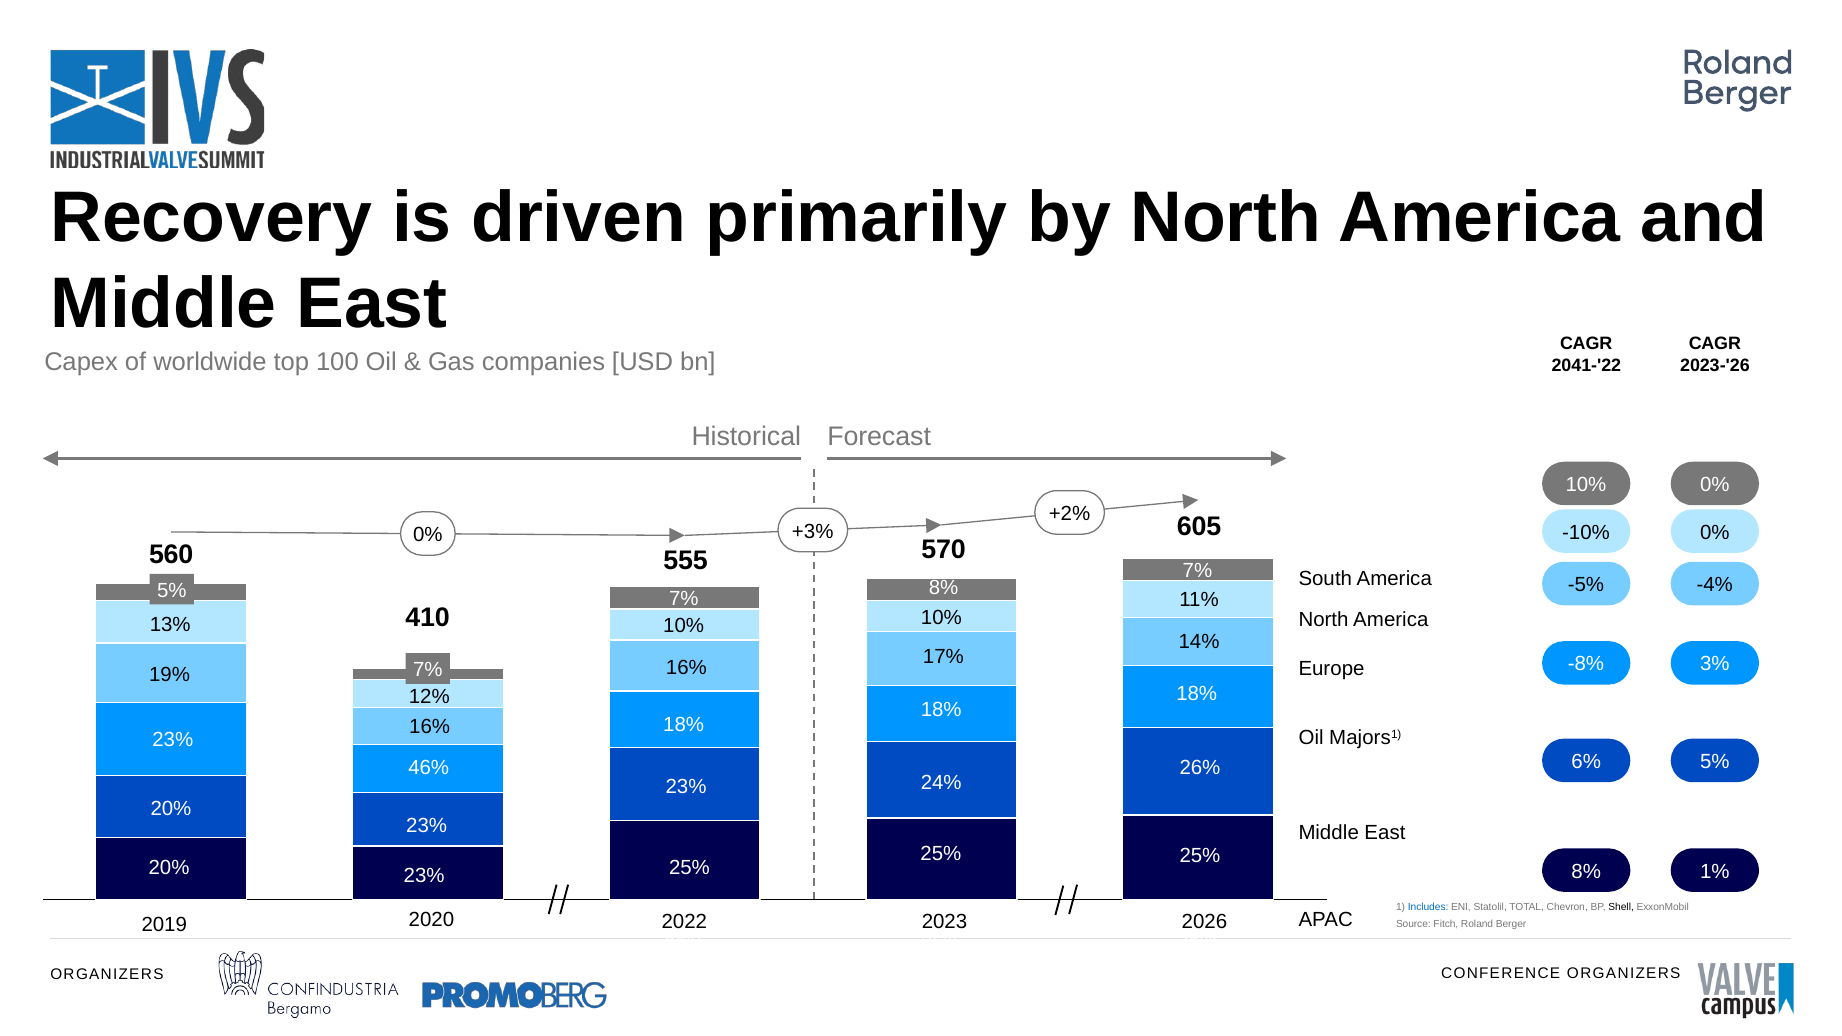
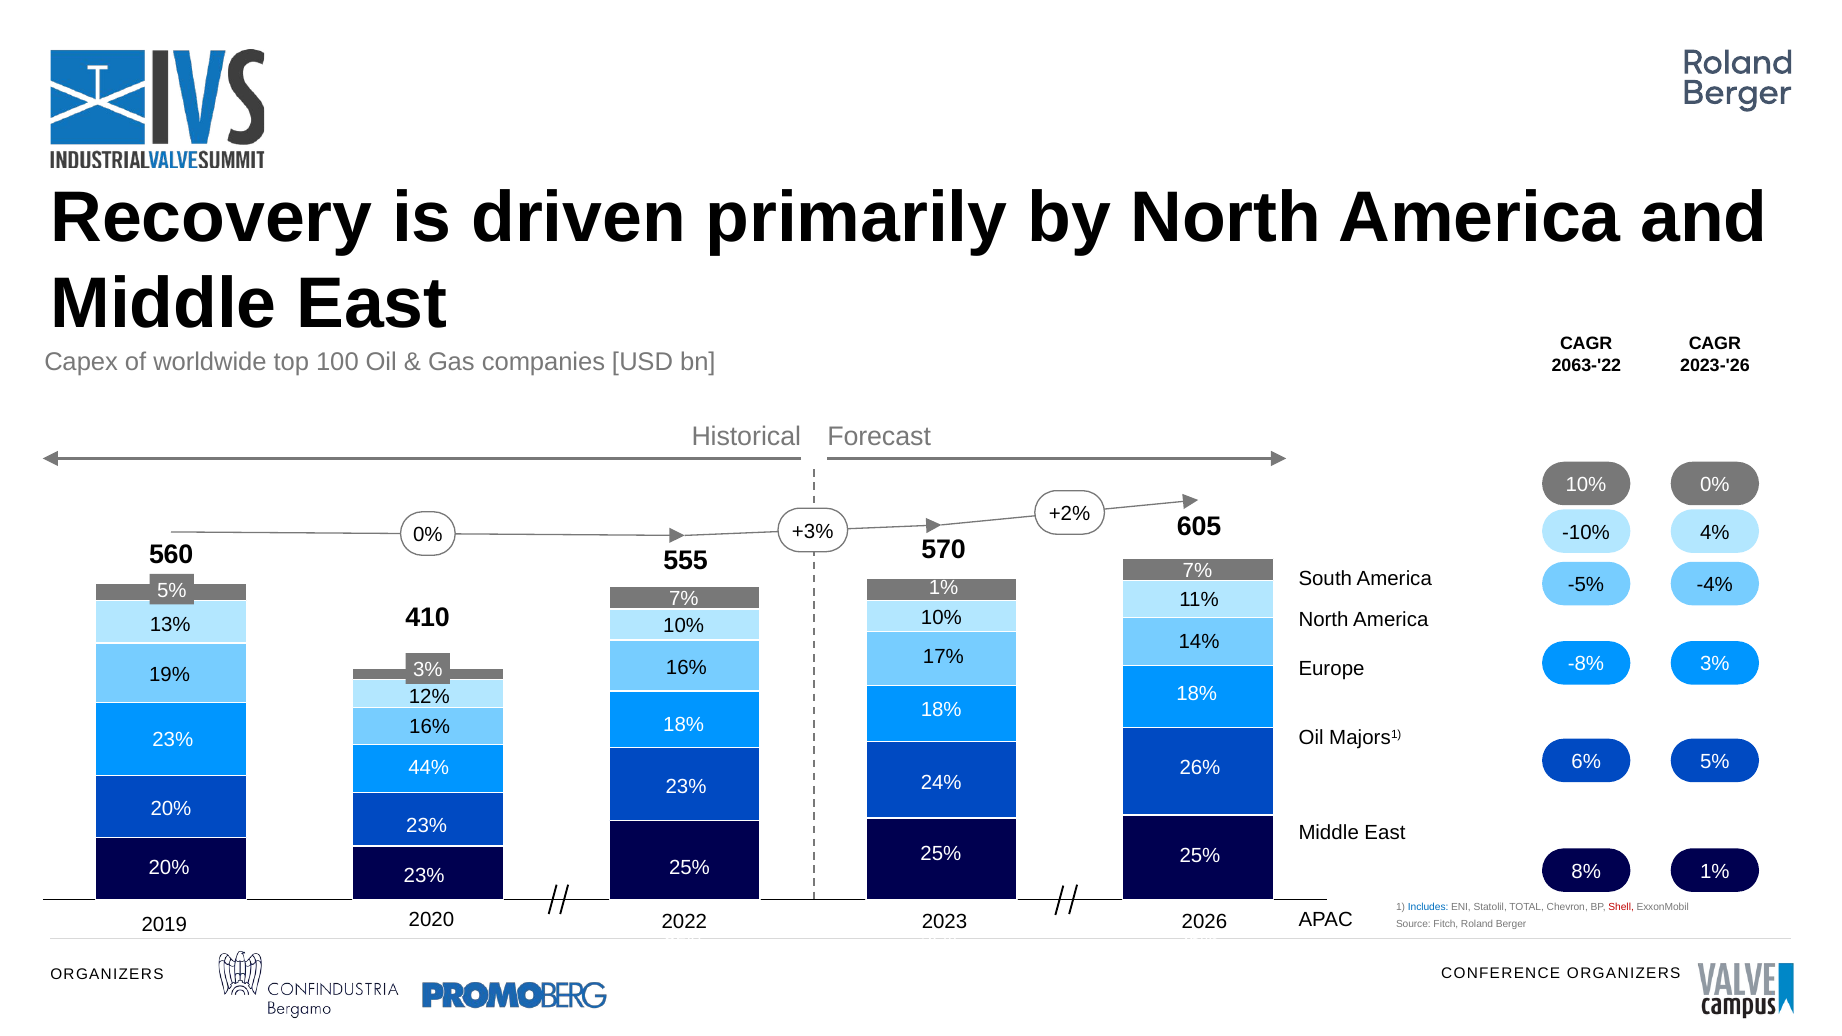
2041-'22: 2041-'22 -> 2063-'22
-10% 0%: 0% -> 4%
8% at (944, 588): 8% -> 1%
7% at (428, 670): 7% -> 3%
46%: 46% -> 44%
Shell colour: black -> red
